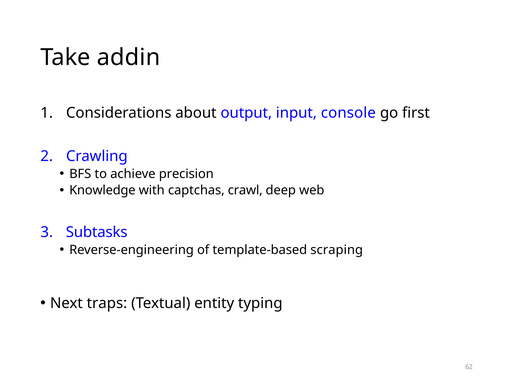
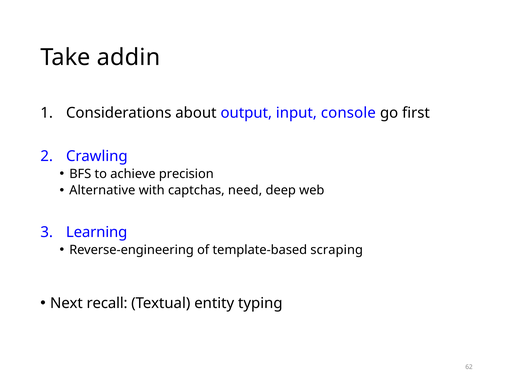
Knowledge: Knowledge -> Alternative
crawl: crawl -> need
Subtasks: Subtasks -> Learning
traps: traps -> recall
